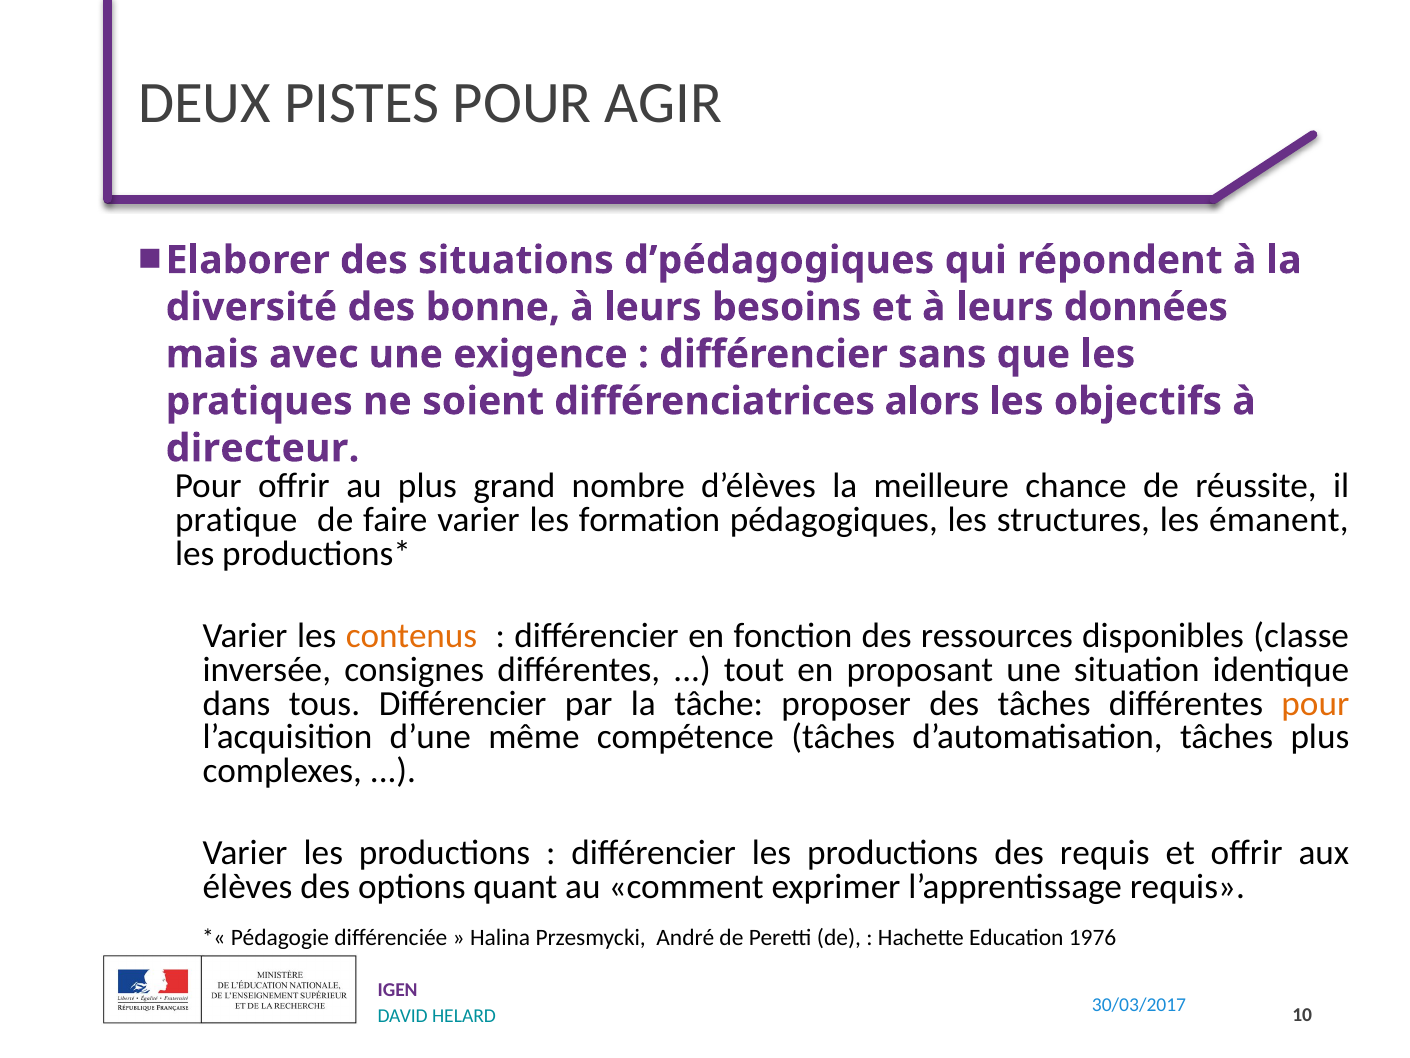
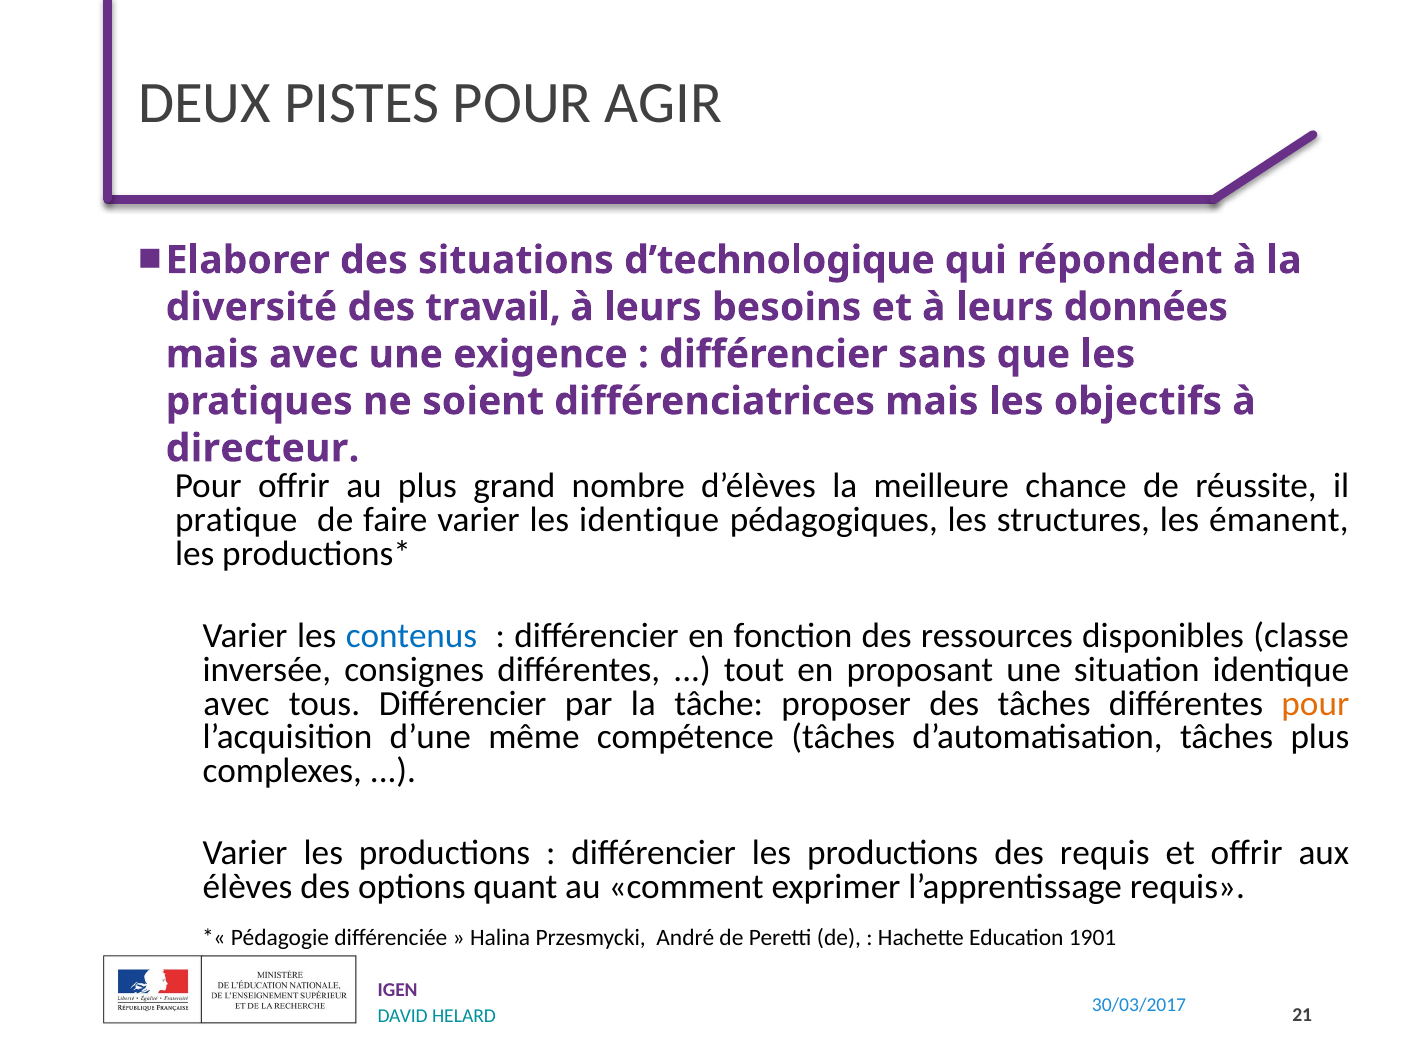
d’pédagogiques: d’pédagogiques -> d’technologique
bonne: bonne -> travail
différenciatrices alors: alors -> mais
les formation: formation -> identique
contenus colour: orange -> blue
dans at (237, 703): dans -> avec
1976: 1976 -> 1901
10: 10 -> 21
